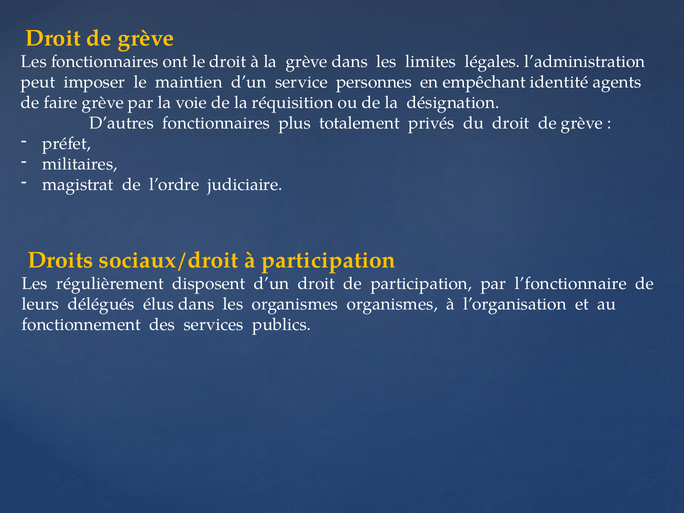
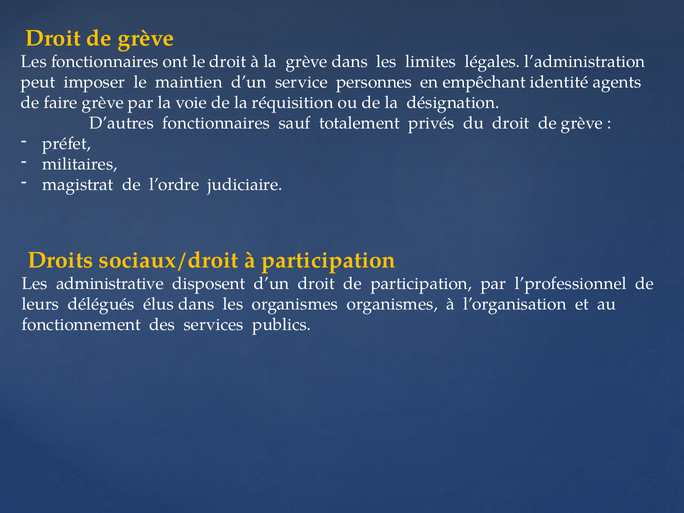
plus: plus -> sauf
régulièrement: régulièrement -> administrative
l’fonctionnaire: l’fonctionnaire -> l’professionnel
